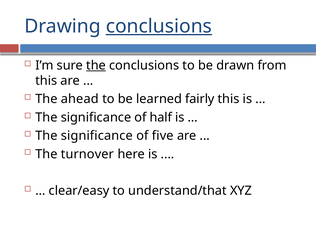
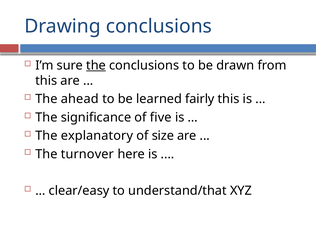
conclusions at (159, 26) underline: present -> none
half: half -> five
significance at (97, 136): significance -> explanatory
five: five -> size
